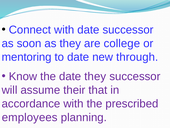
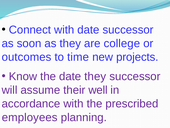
mentoring: mentoring -> outcomes
to date: date -> time
through: through -> projects
that: that -> well
